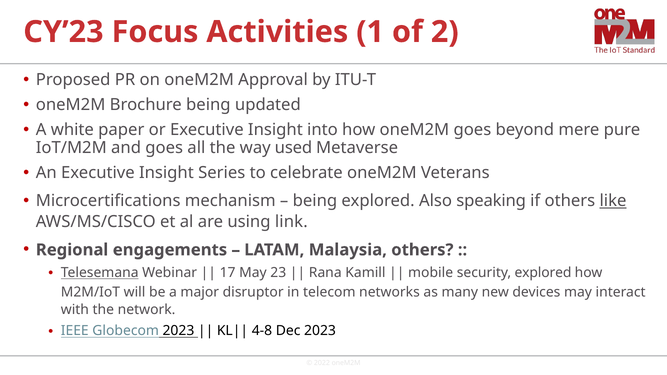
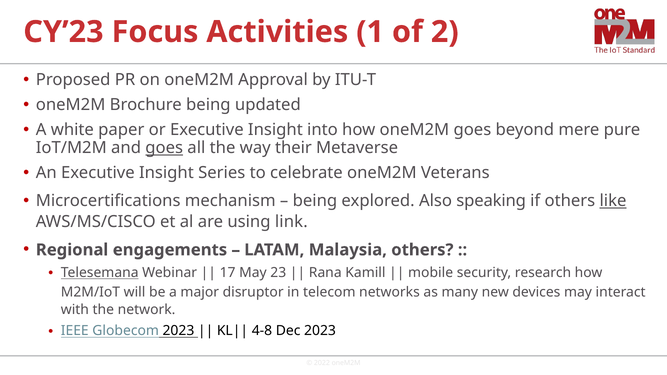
goes at (164, 148) underline: none -> present
used: used -> their
security explored: explored -> research
